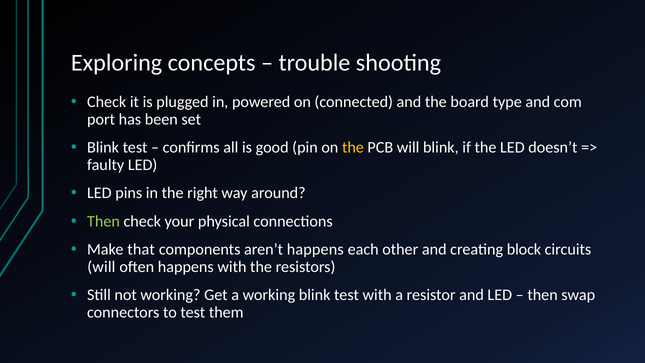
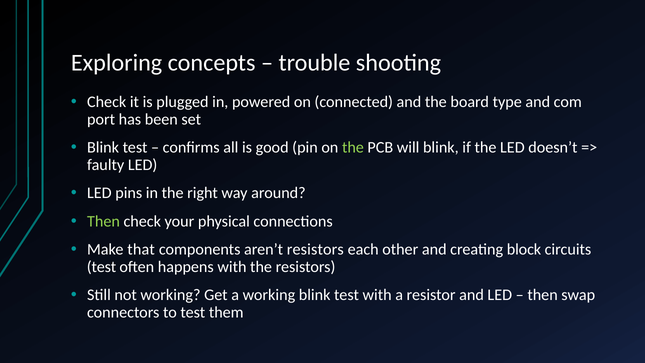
the at (353, 147) colour: yellow -> light green
aren’t happens: happens -> resistors
will at (101, 267): will -> test
